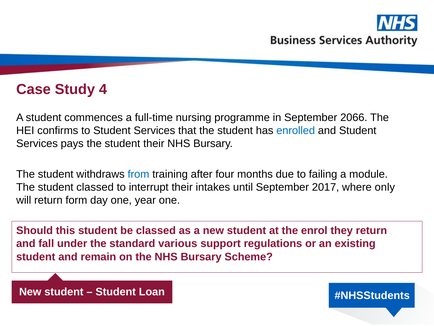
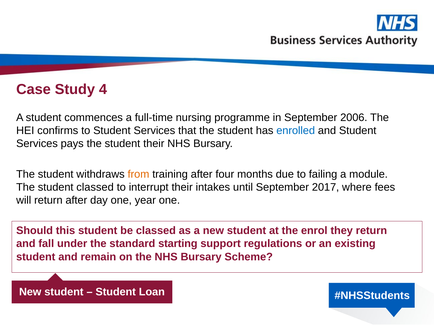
2066: 2066 -> 2006
from colour: blue -> orange
only: only -> fees
return form: form -> after
various: various -> starting
